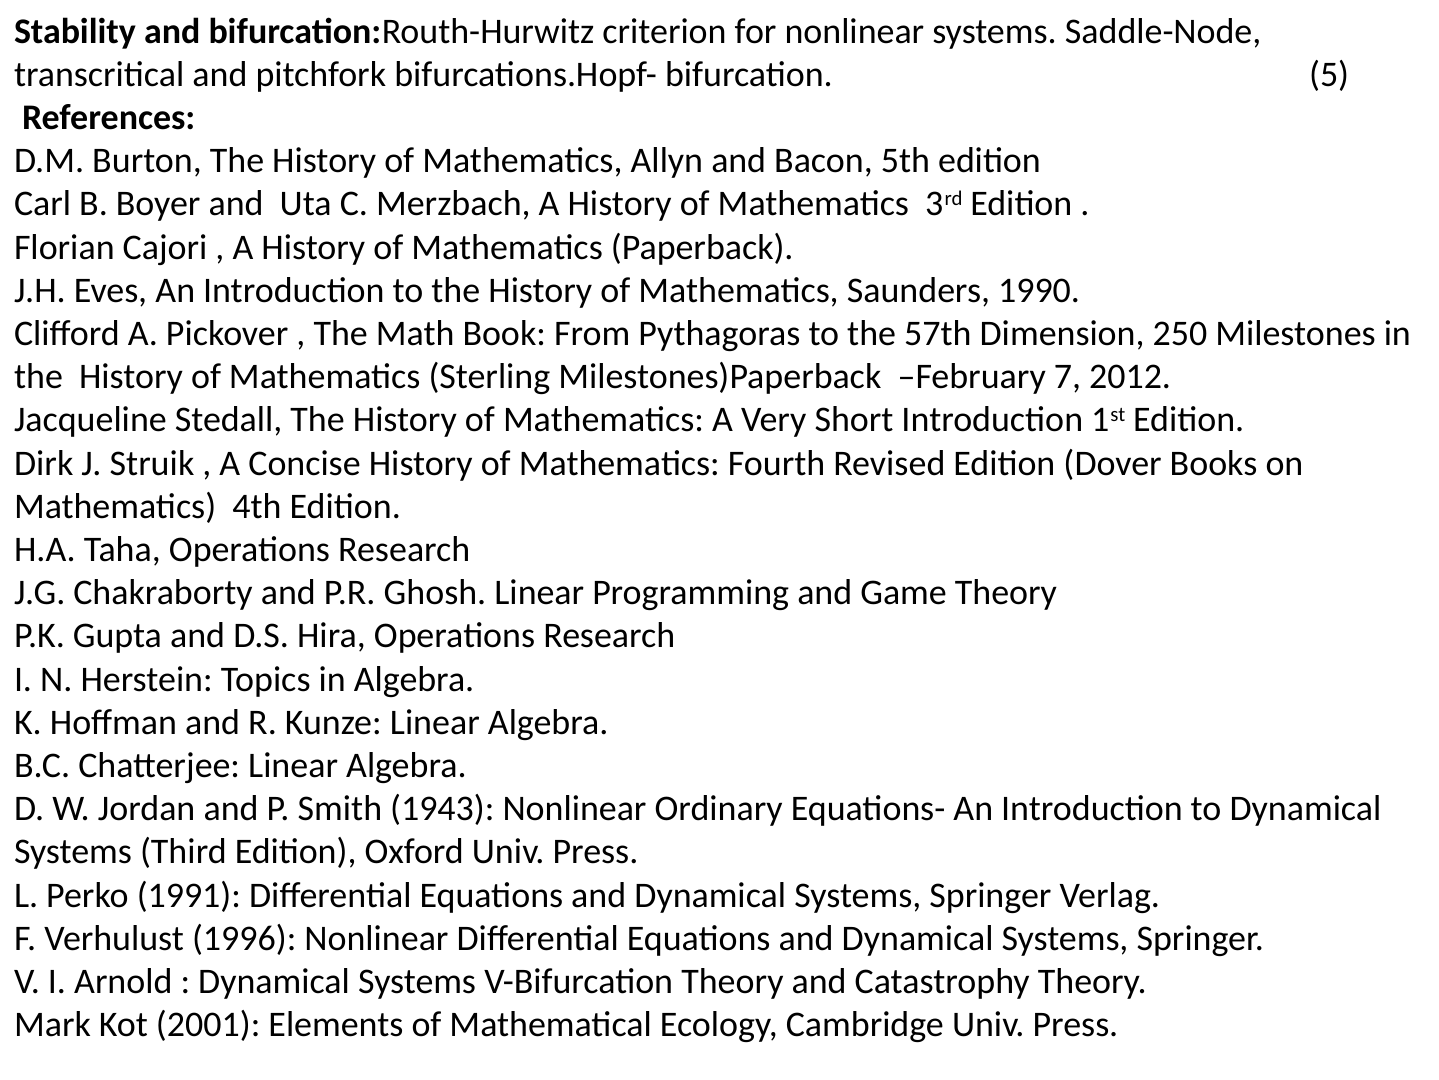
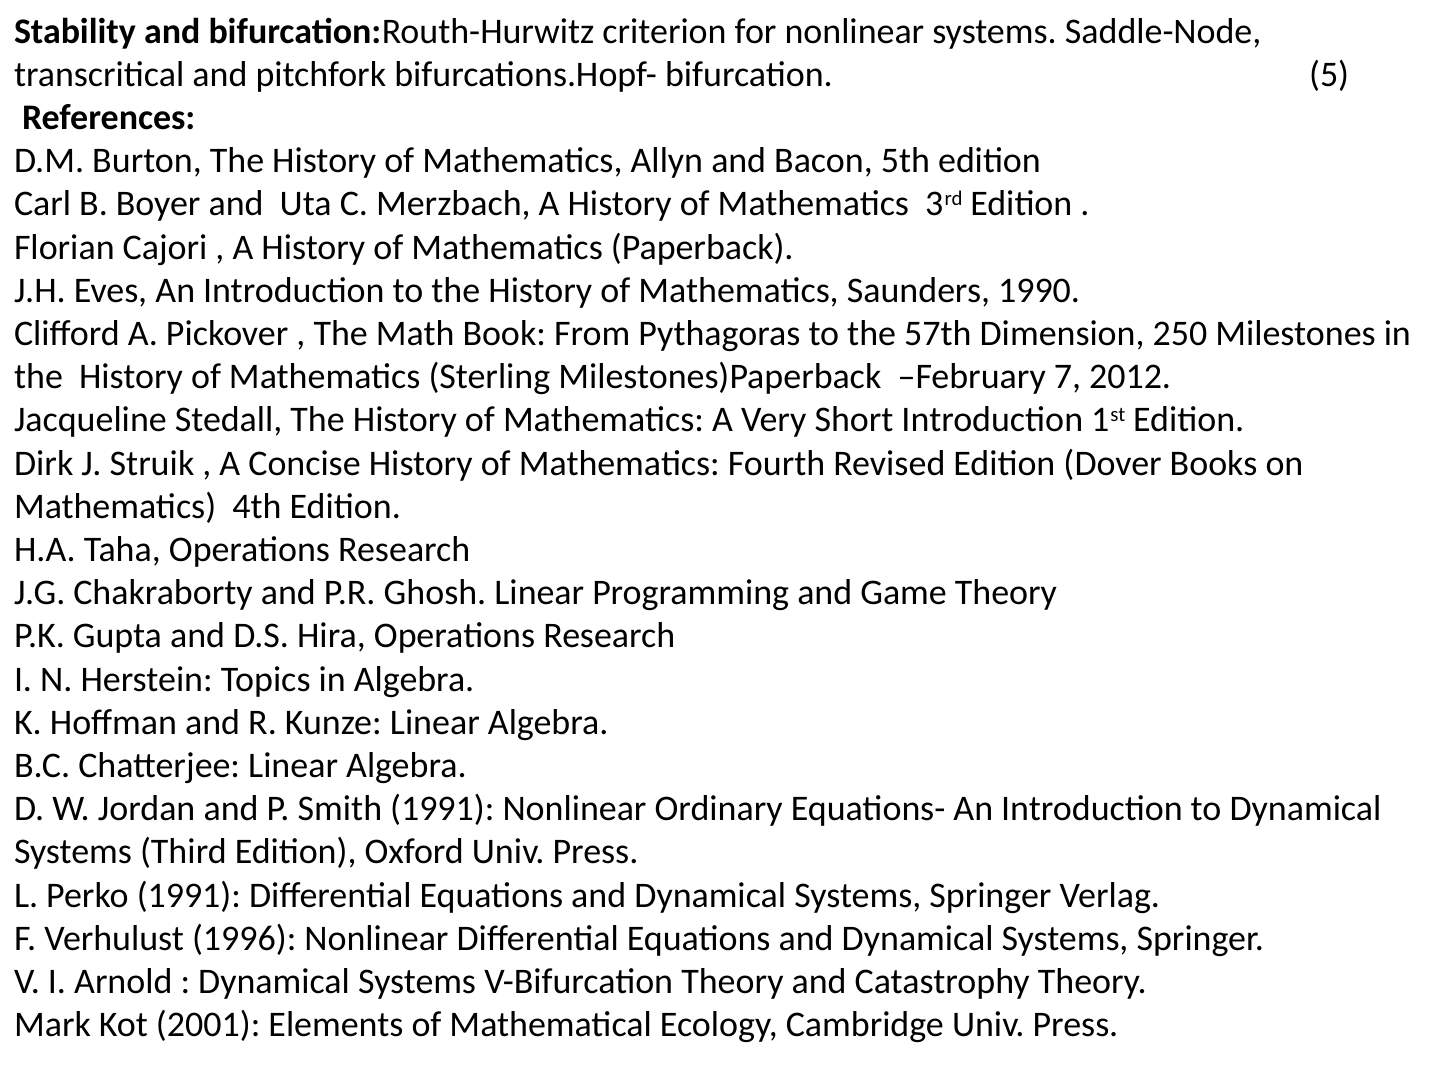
Smith 1943: 1943 -> 1991
